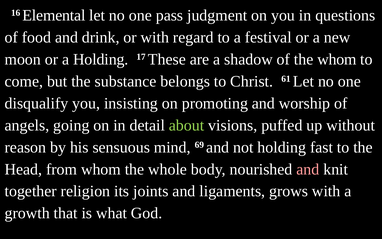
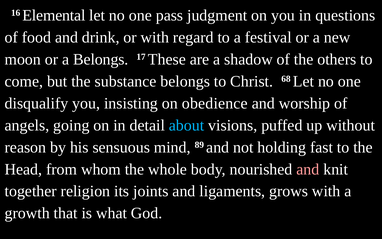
a Holding: Holding -> Belongs
the whom: whom -> others
61: 61 -> 68
promoting: promoting -> obedience
about colour: light green -> light blue
69: 69 -> 89
